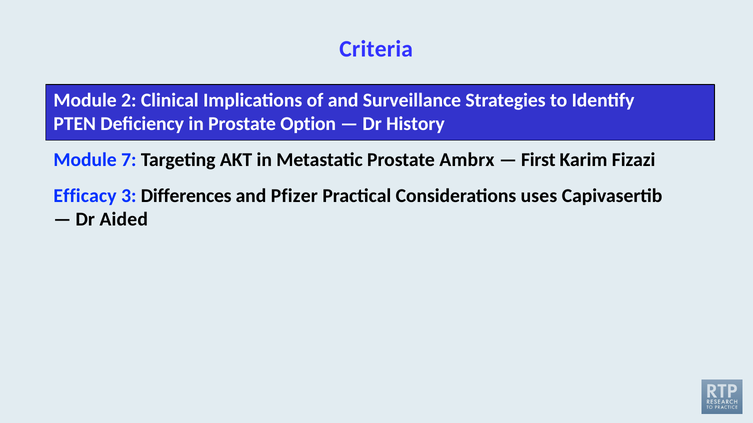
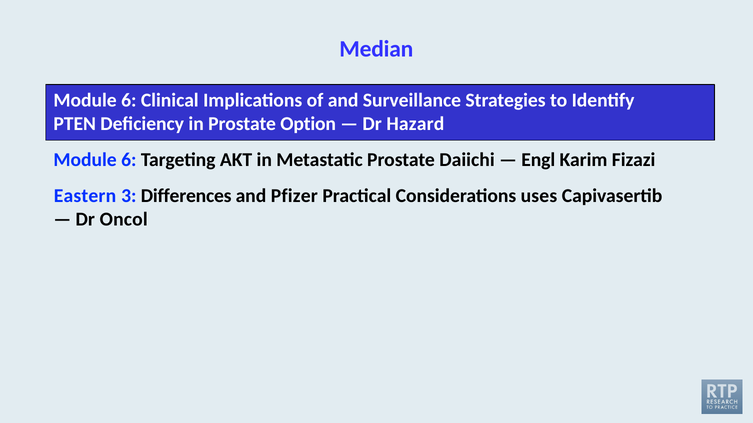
Criteria: Criteria -> Median
2 at (129, 101): 2 -> 6
History: History -> Hazard
7 at (129, 160): 7 -> 6
Ambrx: Ambrx -> Daiichi
First: First -> Engl
Efficacy: Efficacy -> Eastern
Aided: Aided -> Oncol
